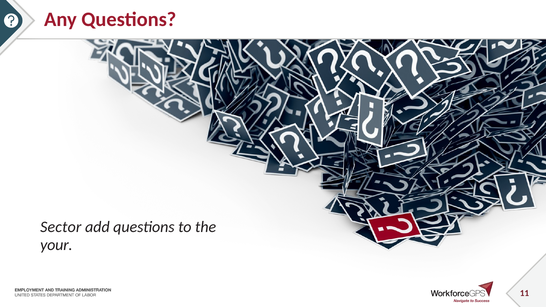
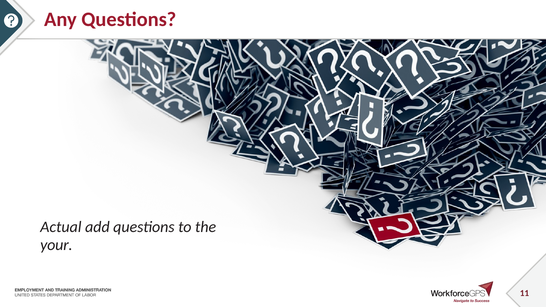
Sector: Sector -> Actual
